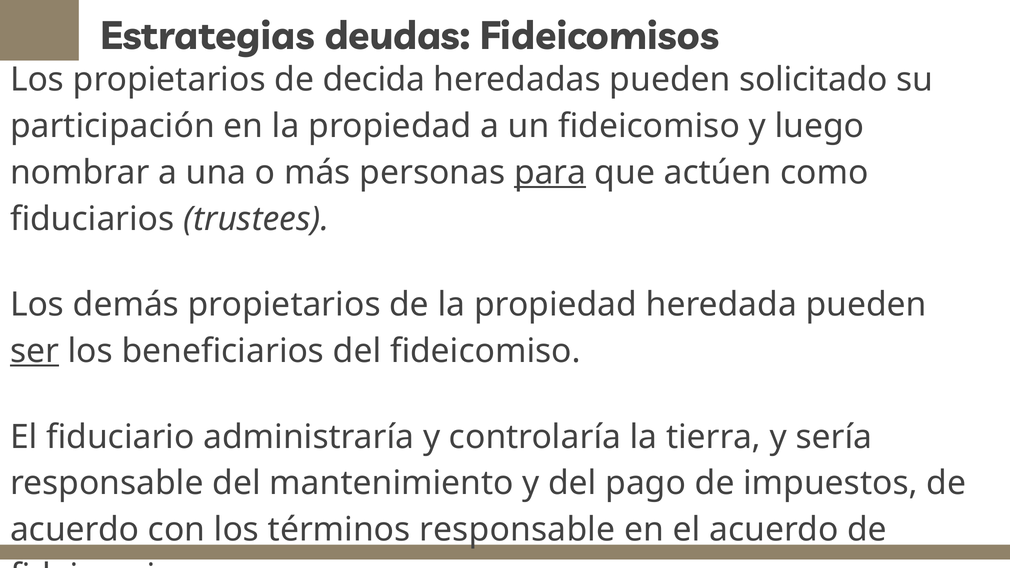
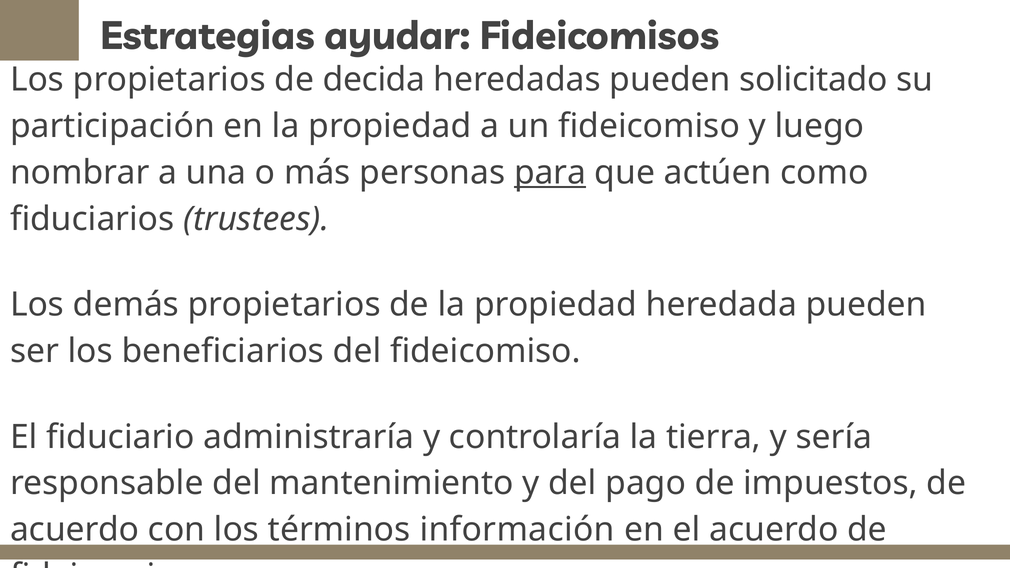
deudas: deudas -> ayudar
ser underline: present -> none
términos responsable: responsable -> información
